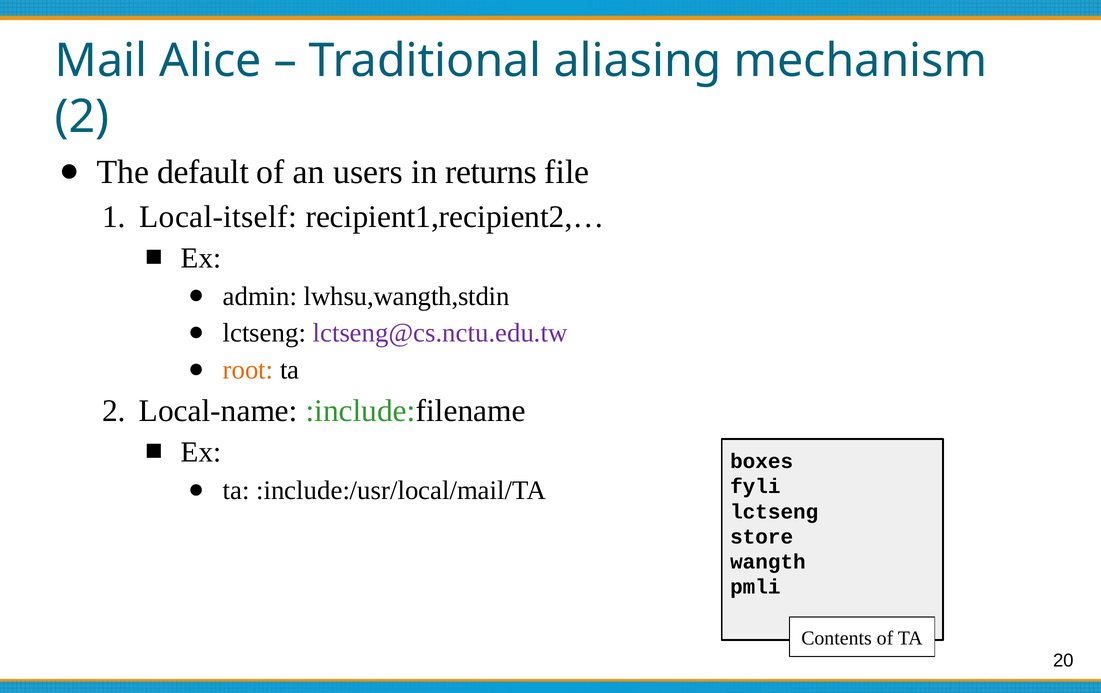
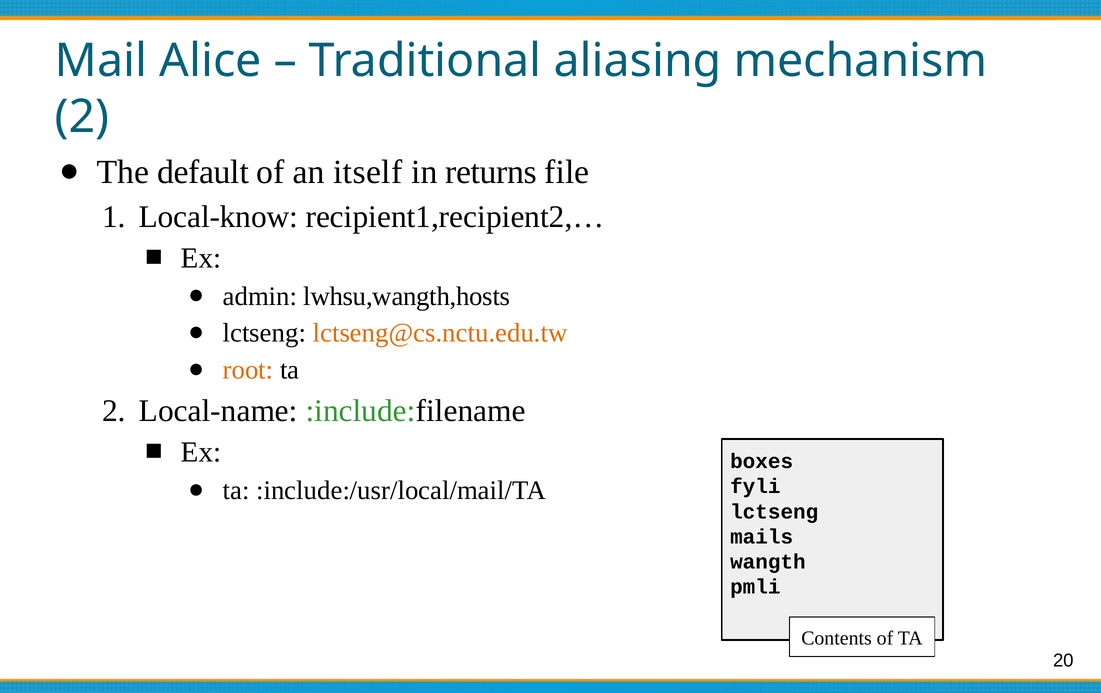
users: users -> itself
Local-itself: Local-itself -> Local-know
lwhsu,wangth,stdin: lwhsu,wangth,stdin -> lwhsu,wangth,hosts
lctseng@cs.nctu.edu.tw colour: purple -> orange
store: store -> mails
